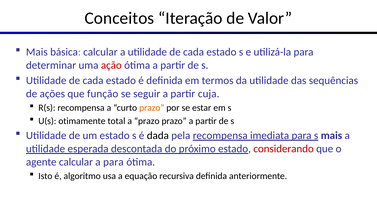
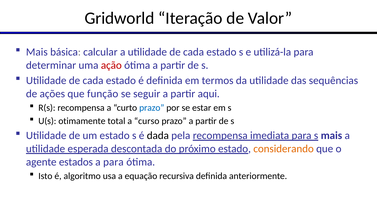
Conceitos: Conceitos -> Gridworld
cuja: cuja -> aqui
prazo at (152, 108) colour: orange -> blue
a prazo: prazo -> curso
considerando colour: red -> orange
agente calcular: calcular -> estados
